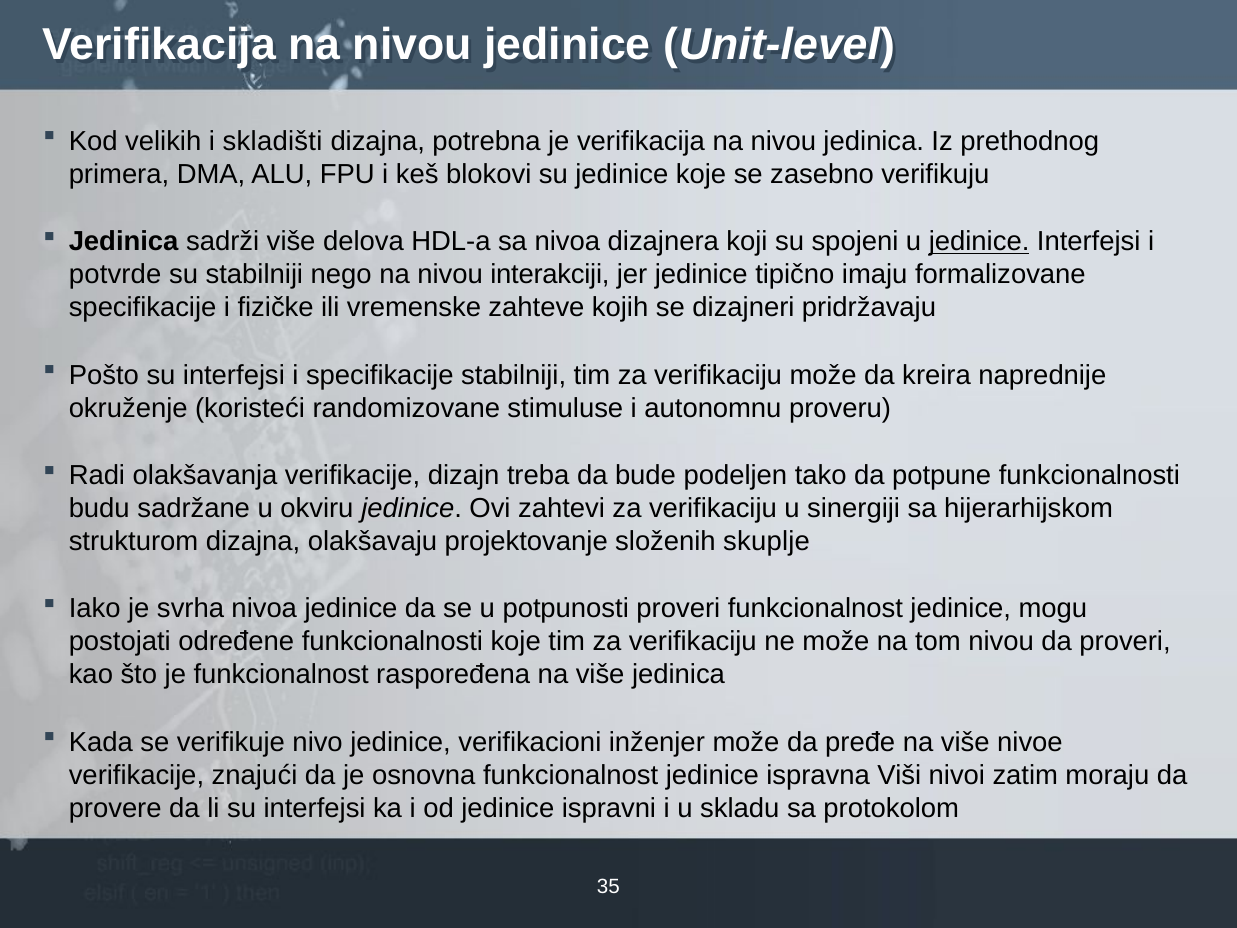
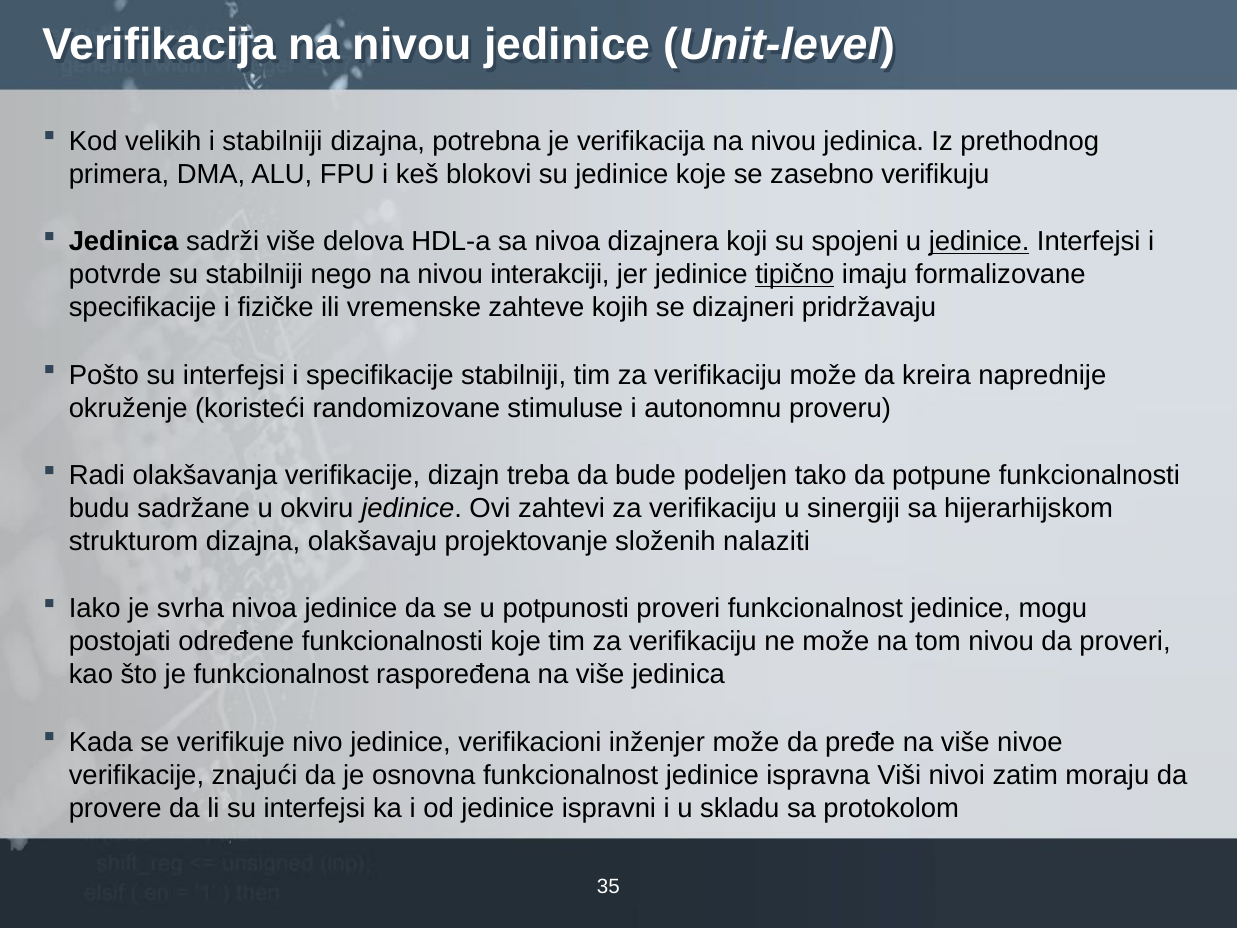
i skladišti: skladišti -> stabilniji
tipično underline: none -> present
skuplje: skuplje -> nalaziti
